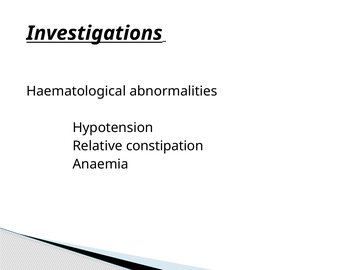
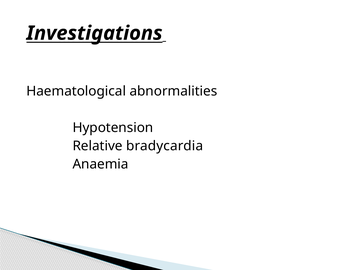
constipation: constipation -> bradycardia
